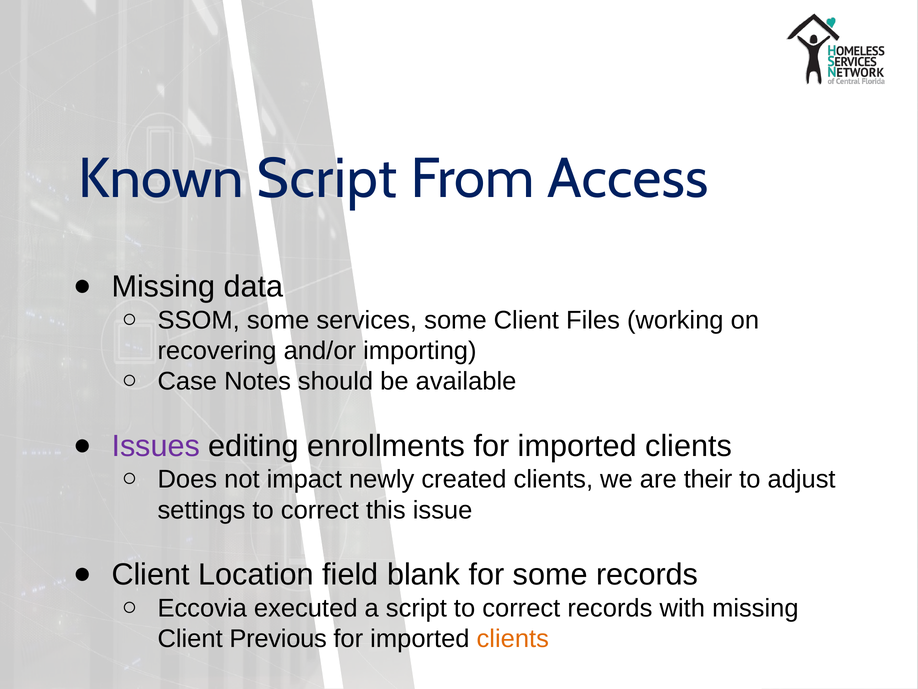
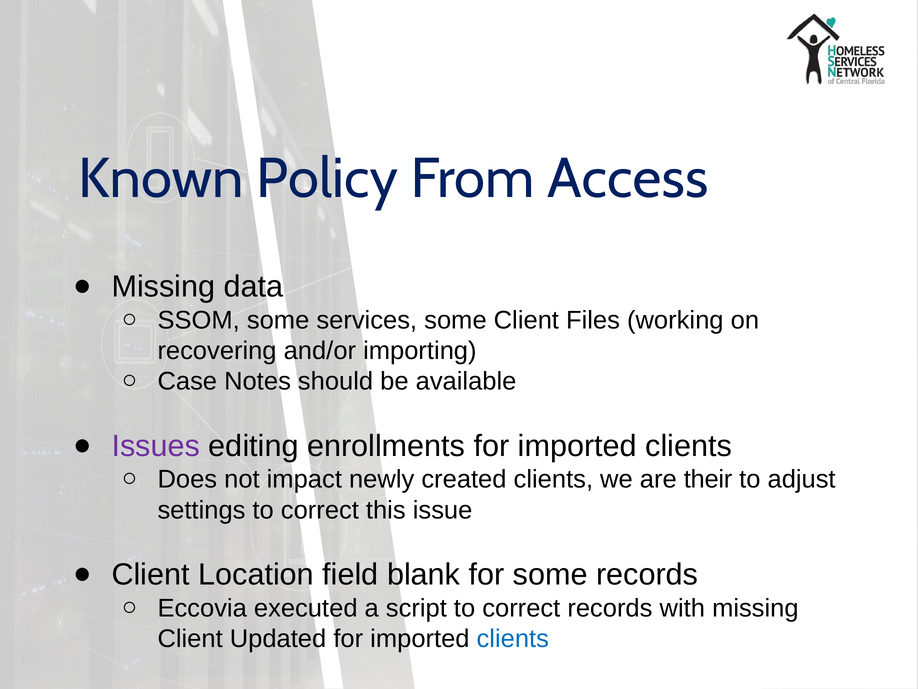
Known Script: Script -> Policy
Previous: Previous -> Updated
clients at (513, 638) colour: orange -> blue
